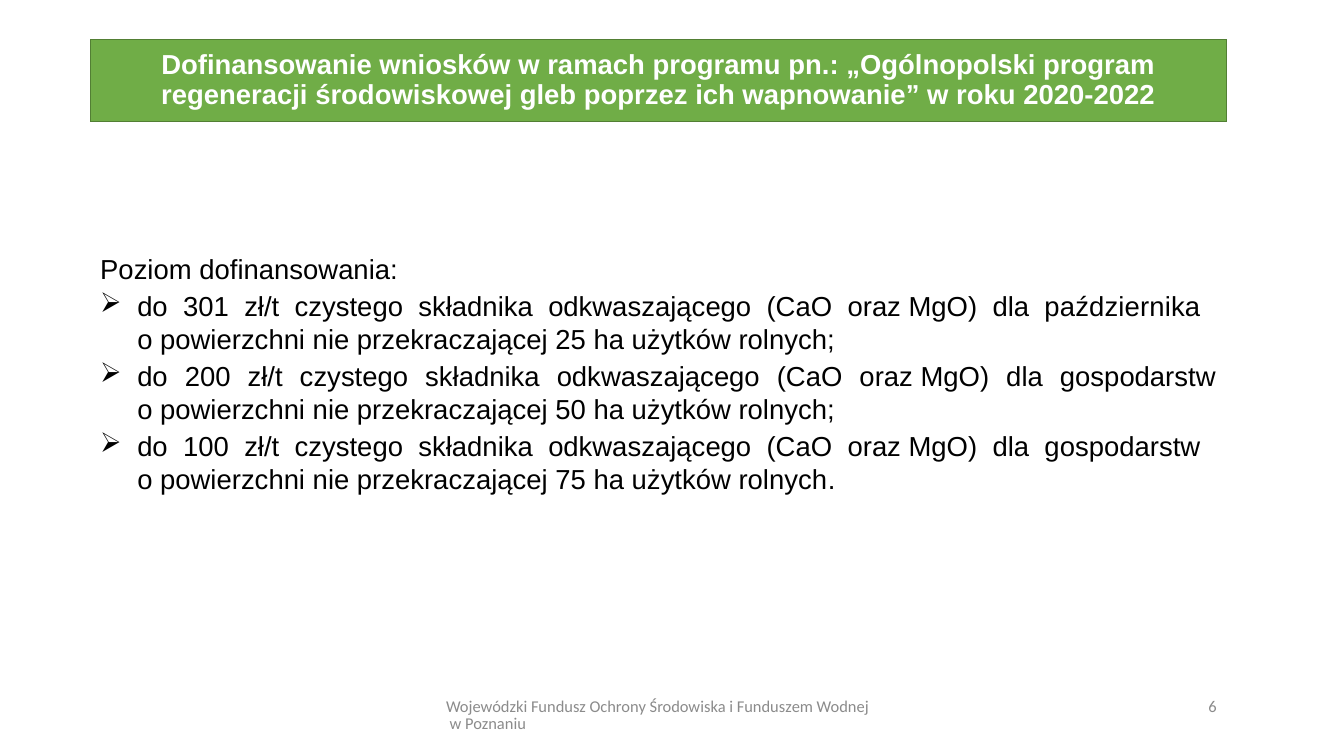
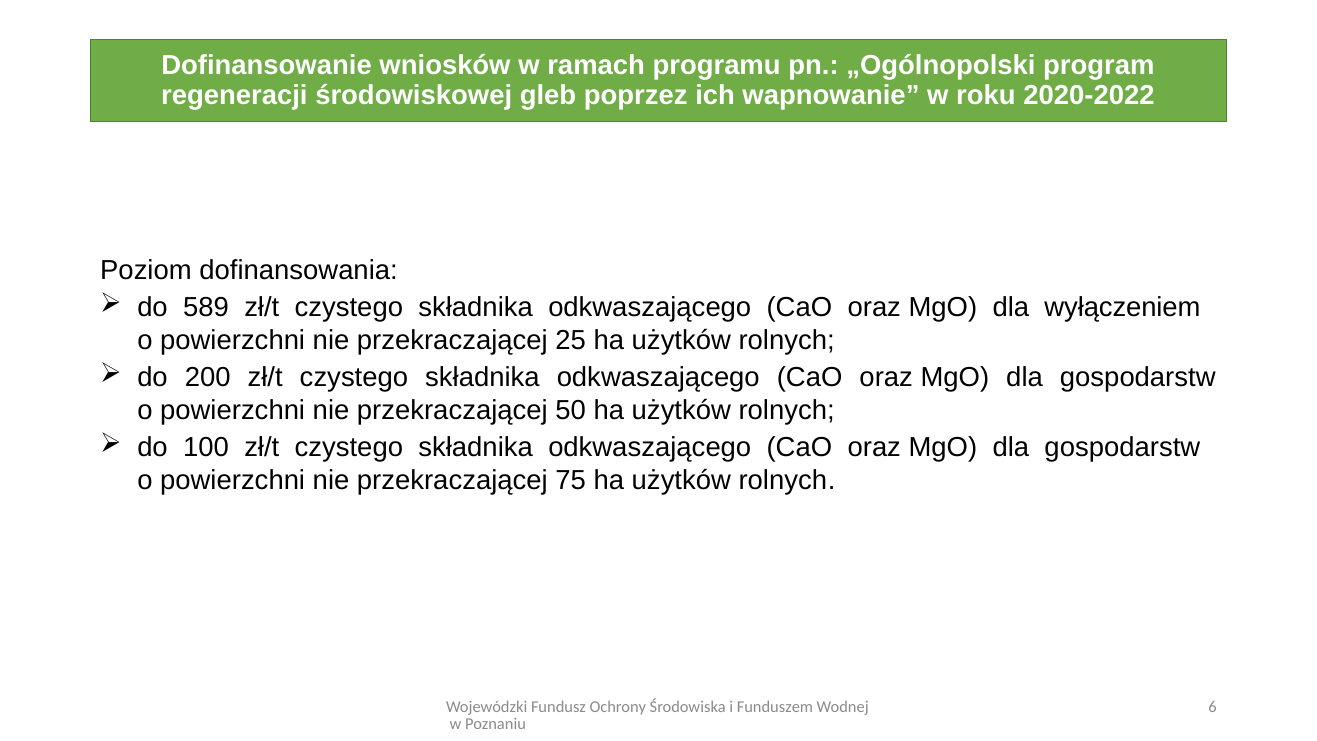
301: 301 -> 589
października: października -> wyłączeniem
